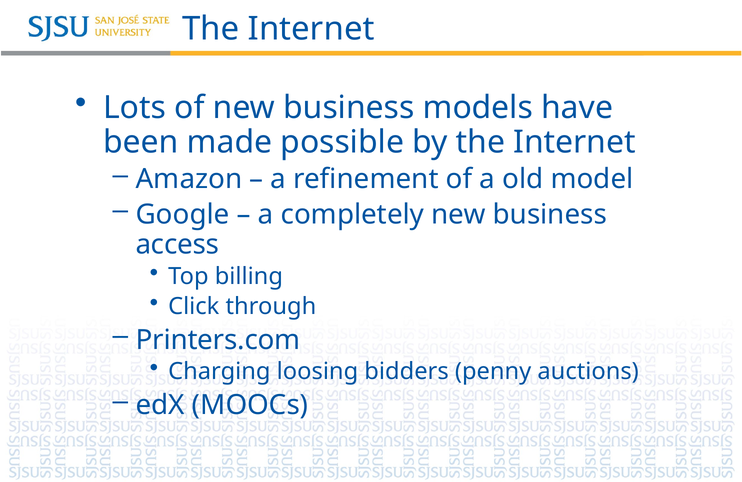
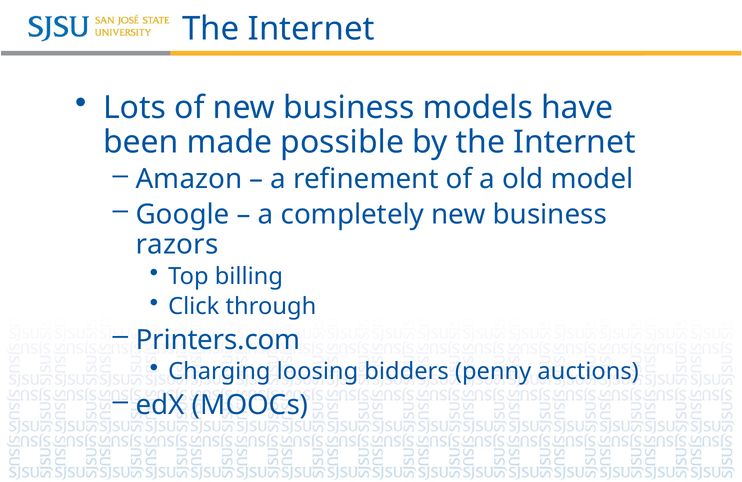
access: access -> razors
